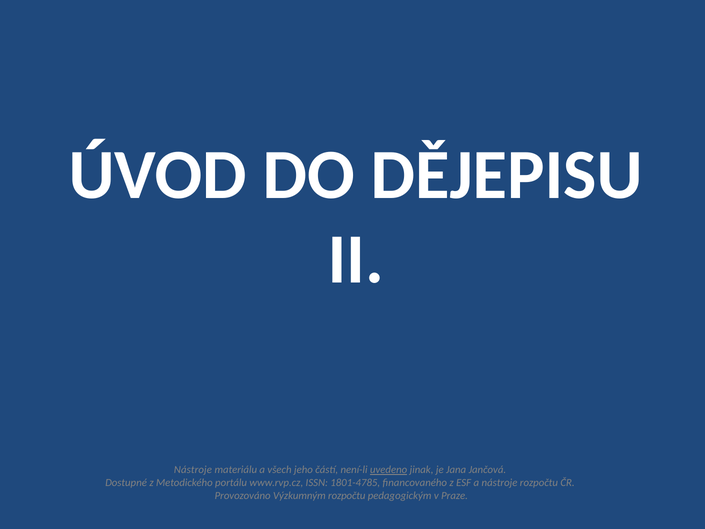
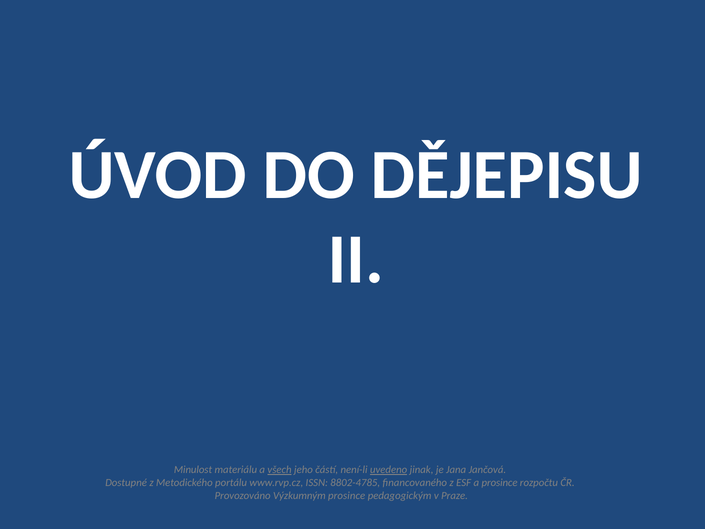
Nástroje at (193, 470): Nástroje -> Minulost
všech underline: none -> present
1801-4785: 1801-4785 -> 8802-4785
a nástroje: nástroje -> prosince
Výzkumným rozpočtu: rozpočtu -> prosince
